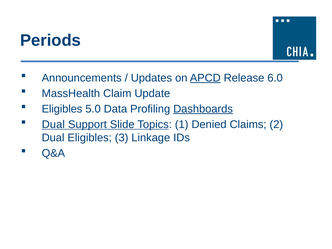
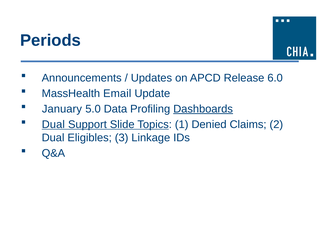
APCD underline: present -> none
Claim: Claim -> Email
Eligibles at (62, 109): Eligibles -> January
